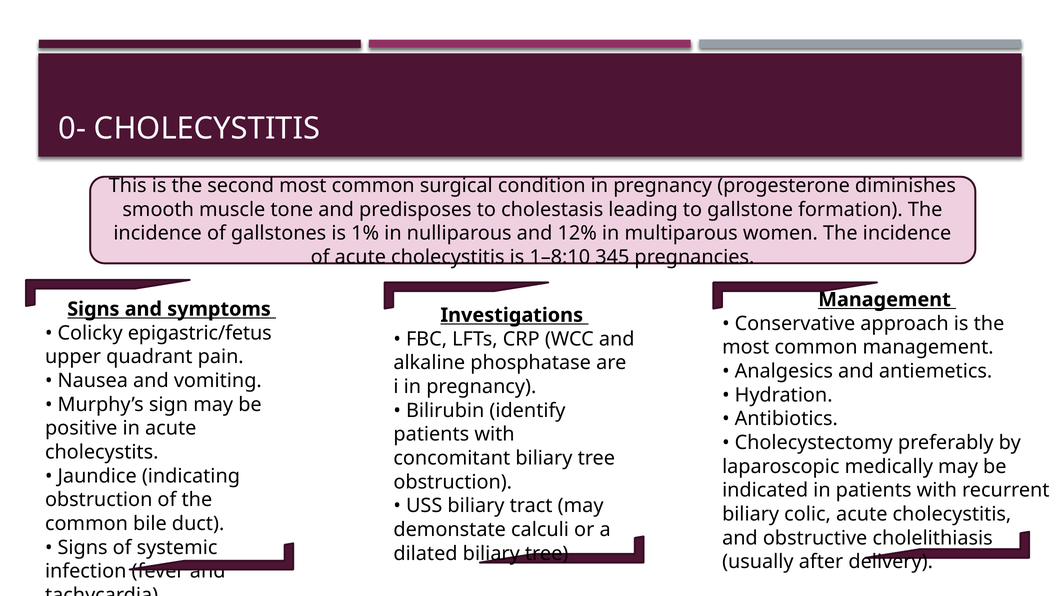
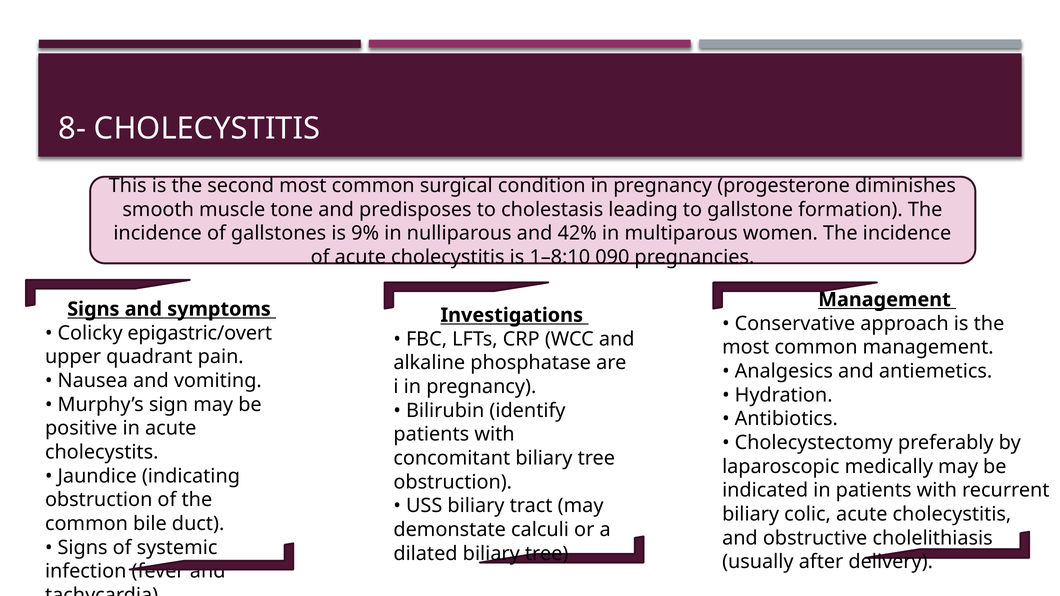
0-: 0- -> 8-
1%: 1% -> 9%
12%: 12% -> 42%
345: 345 -> 090
epigastric/fetus: epigastric/fetus -> epigastric/overt
